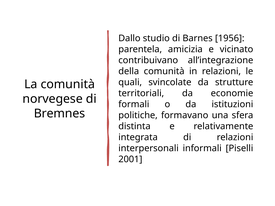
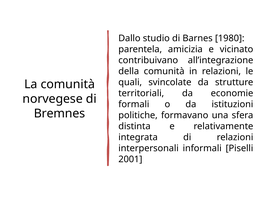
1956: 1956 -> 1980
